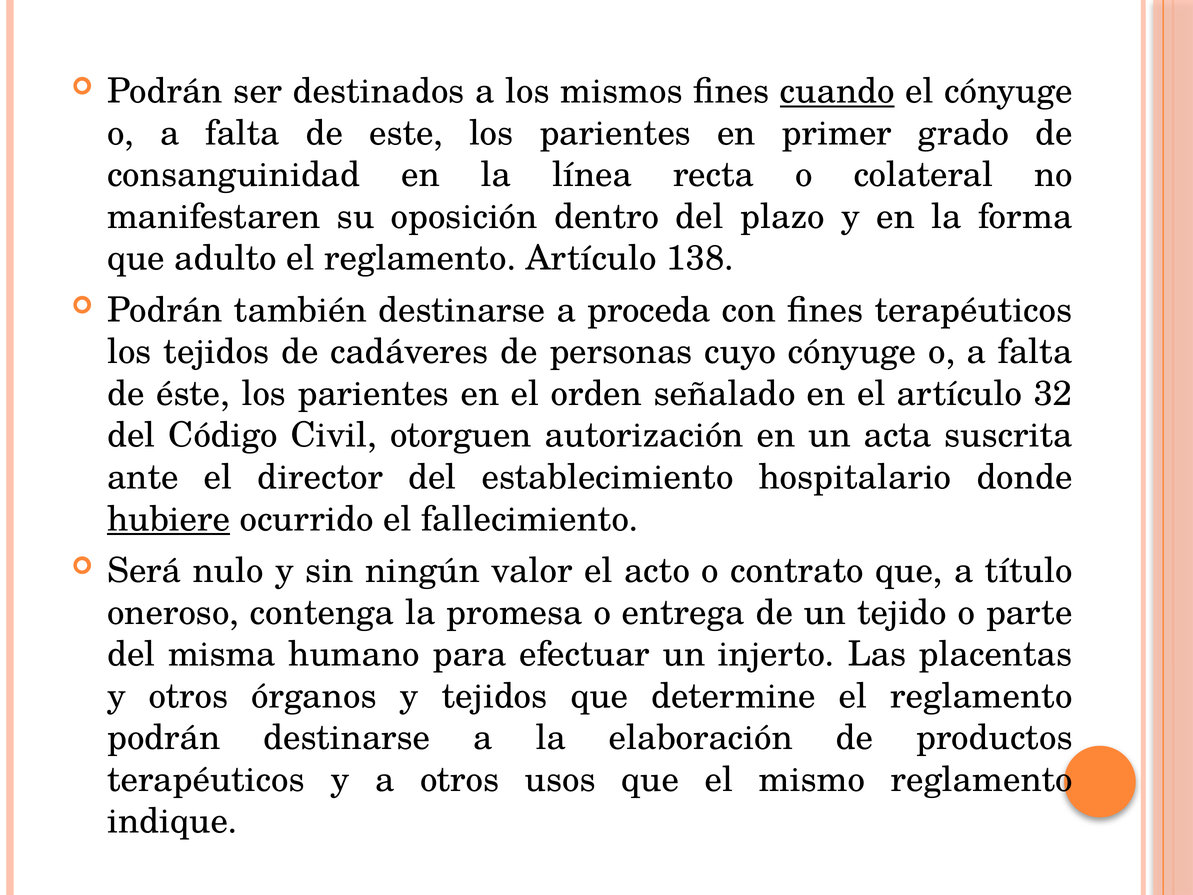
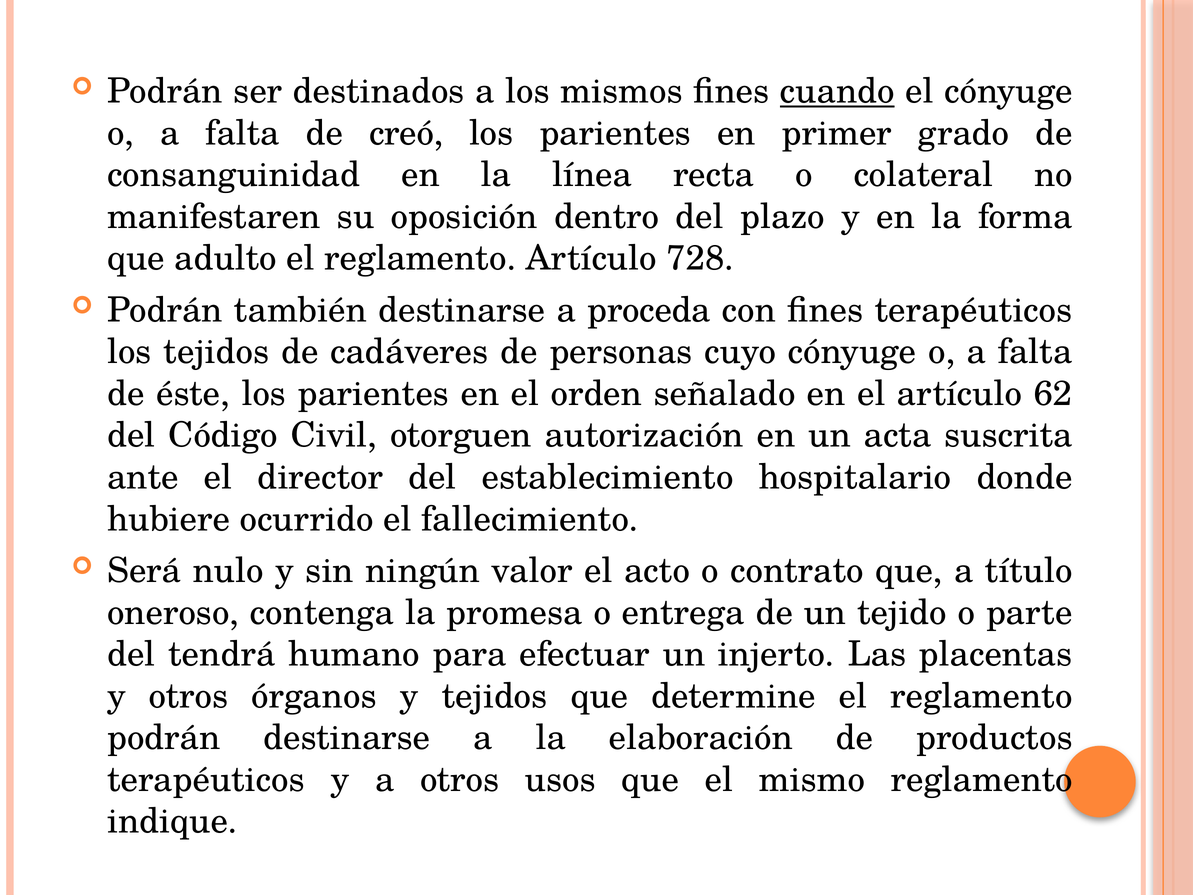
este: este -> creó
138: 138 -> 728
32: 32 -> 62
hubiere underline: present -> none
misma: misma -> tendrá
